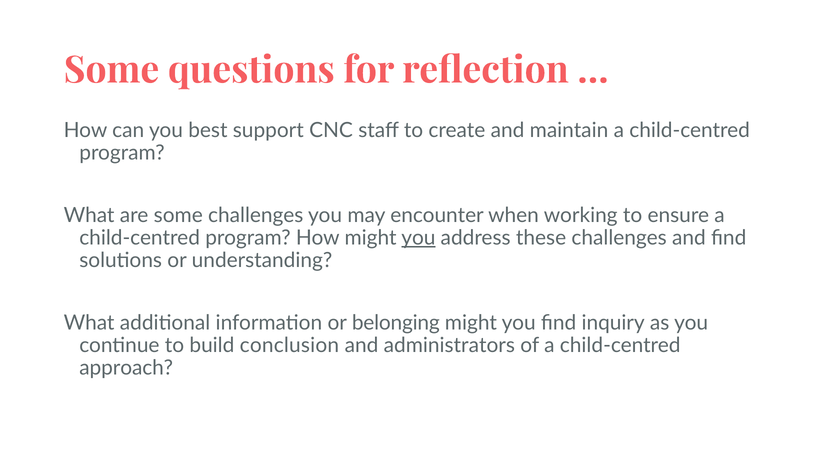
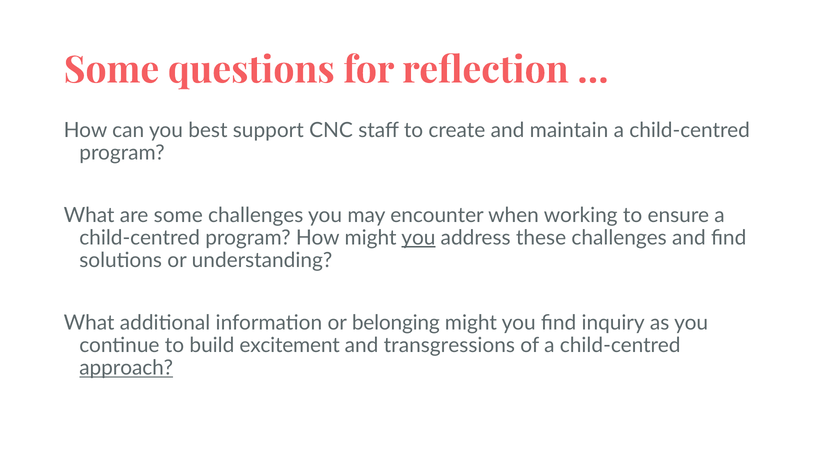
conclusion: conclusion -> excitement
administrators: administrators -> transgressions
approach underline: none -> present
